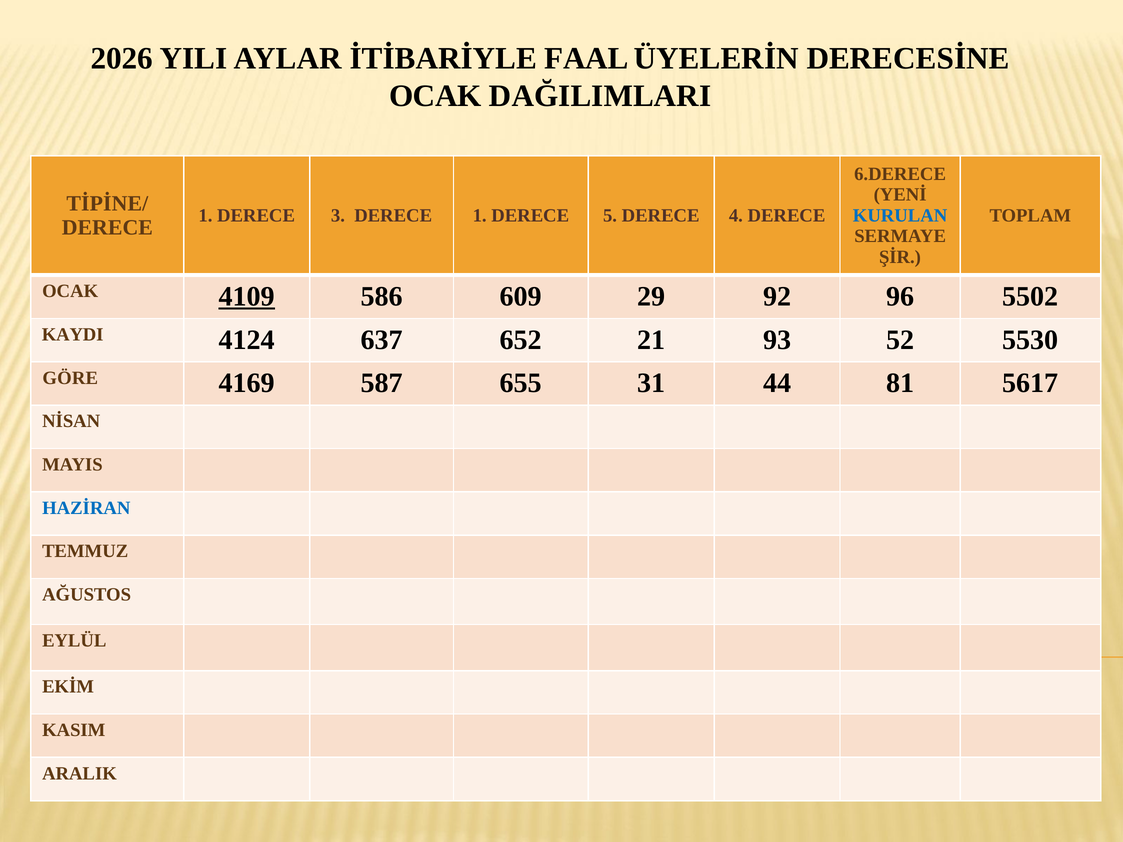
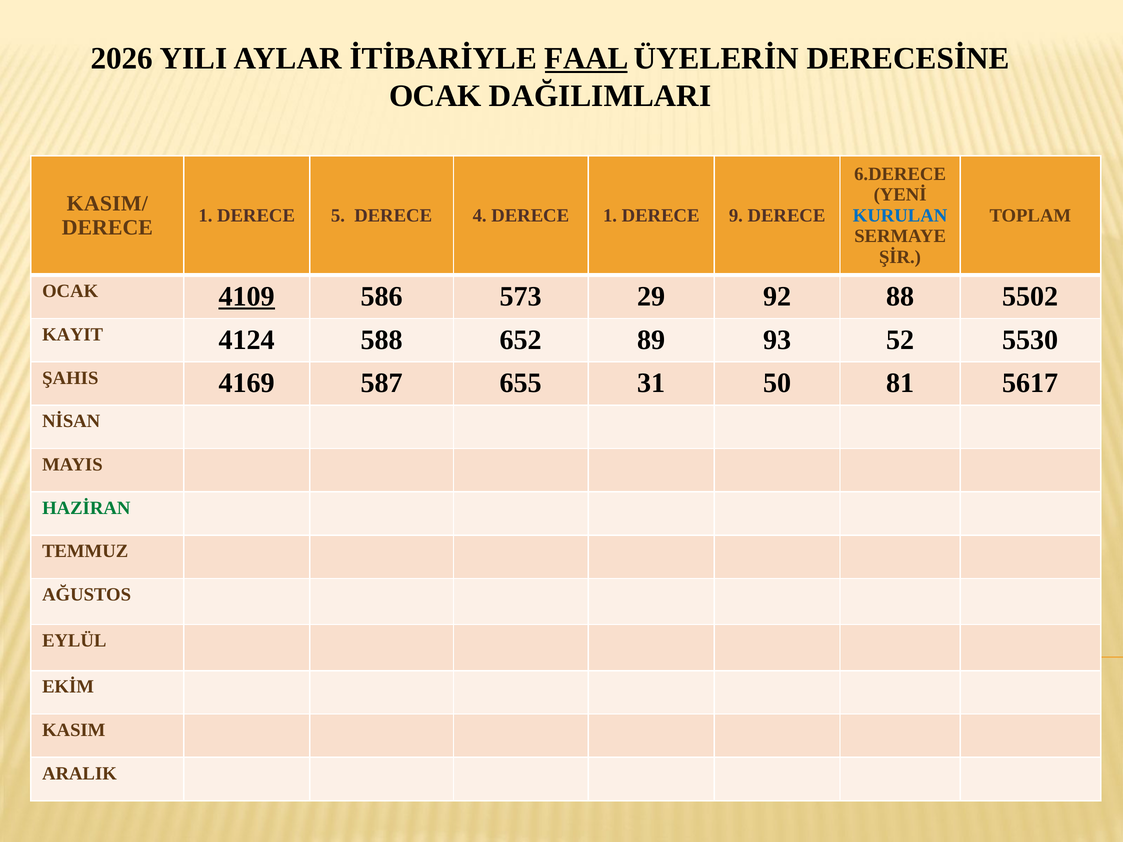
FAAL underline: none -> present
TİPİNE/: TİPİNE/ -> KASIM/
3: 3 -> 5
1 at (480, 216): 1 -> 4
5 at (610, 216): 5 -> 1
4: 4 -> 9
609: 609 -> 573
96: 96 -> 88
KAYDI: KAYDI -> KAYIT
637: 637 -> 588
21: 21 -> 89
GÖRE: GÖRE -> ŞAHIS
44: 44 -> 50
HAZİRAN colour: blue -> green
